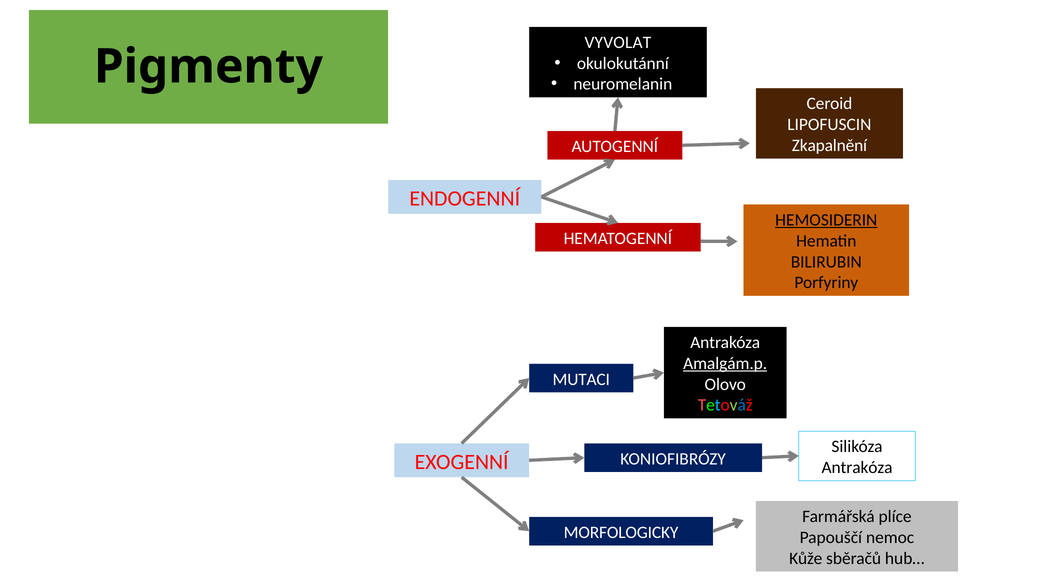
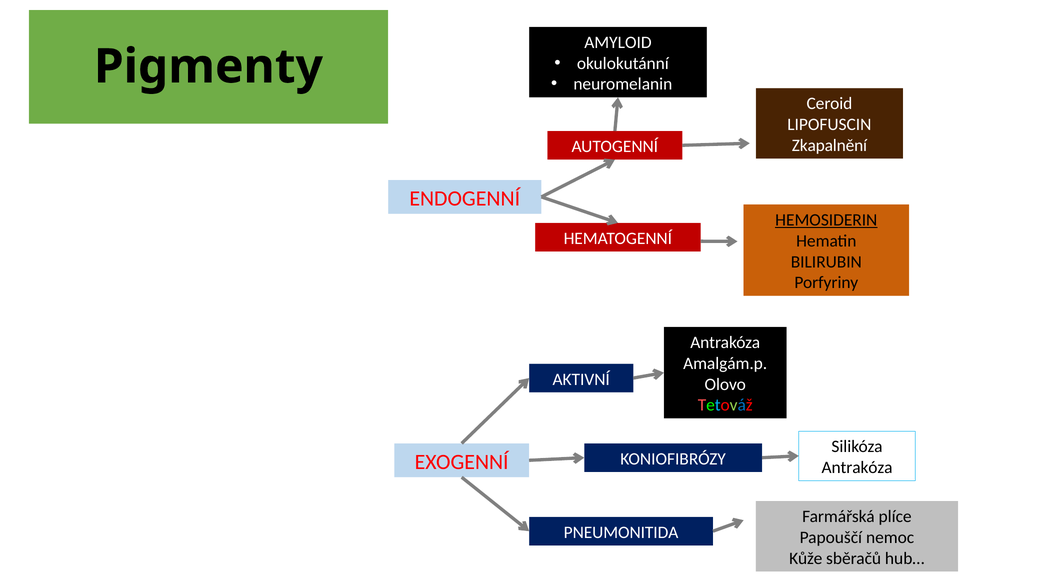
VYVOLAT: VYVOLAT -> AMYLOID
Amalgám.p underline: present -> none
MUTACI: MUTACI -> AKTIVNÍ
MORFOLOGICKY: MORFOLOGICKY -> PNEUMONITIDA
